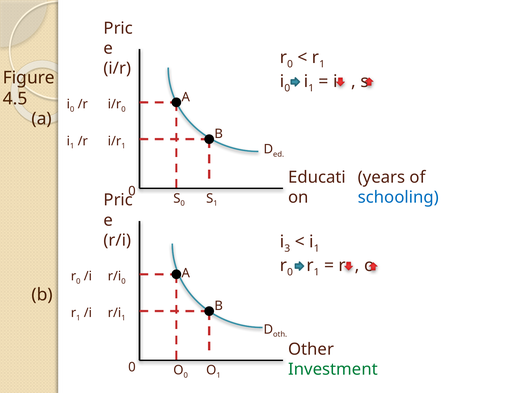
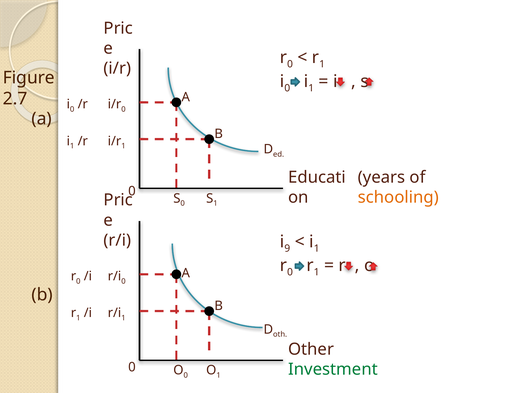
4.5: 4.5 -> 2.7
schooling colour: blue -> orange
3: 3 -> 9
